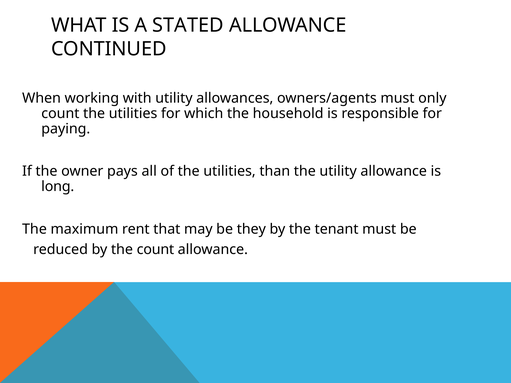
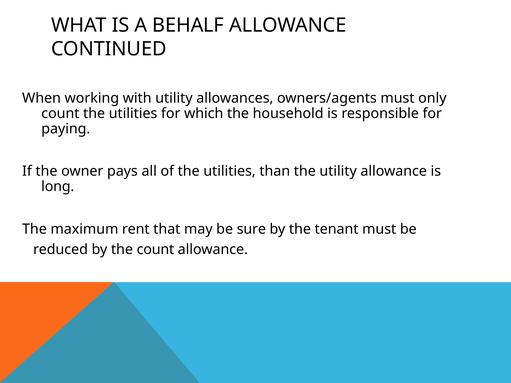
STATED: STATED -> BEHALF
they: they -> sure
